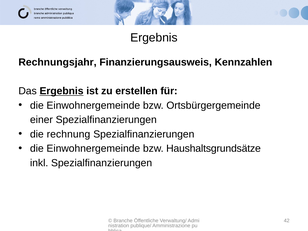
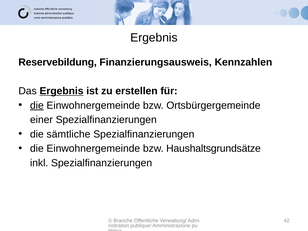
Rechnungsjahr: Rechnungsjahr -> Reservebildung
die at (37, 105) underline: none -> present
rechnung: rechnung -> sämtliche
